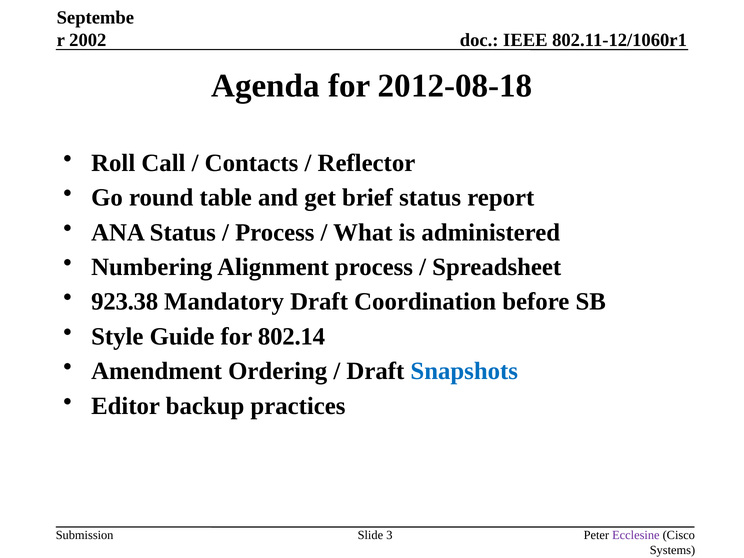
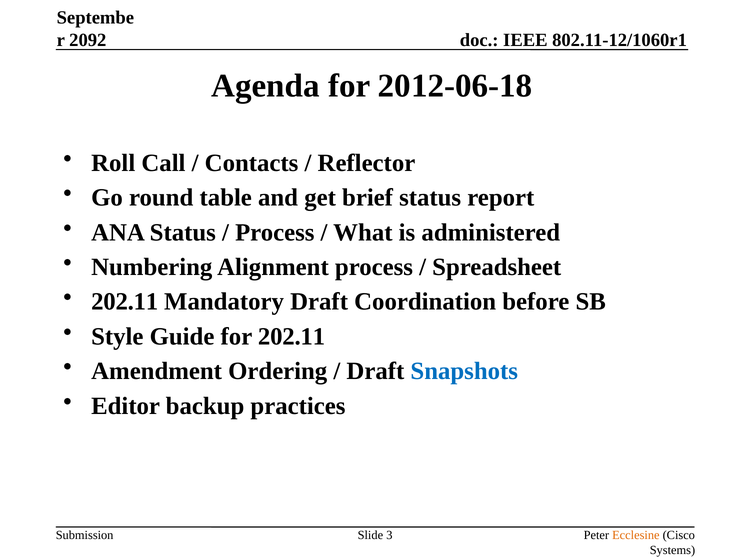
2002: 2002 -> 2092
2012-08-18: 2012-08-18 -> 2012-06-18
923.38 at (125, 302): 923.38 -> 202.11
for 802.14: 802.14 -> 202.11
Ecclesine colour: purple -> orange
